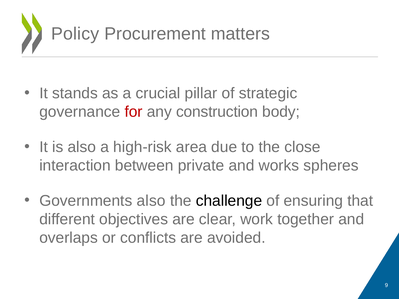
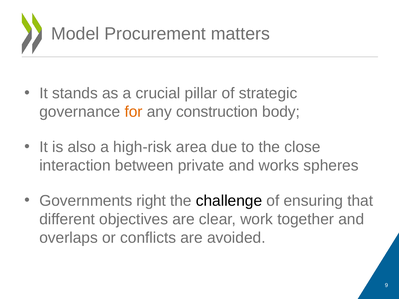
Policy: Policy -> Model
for colour: red -> orange
Governments also: also -> right
